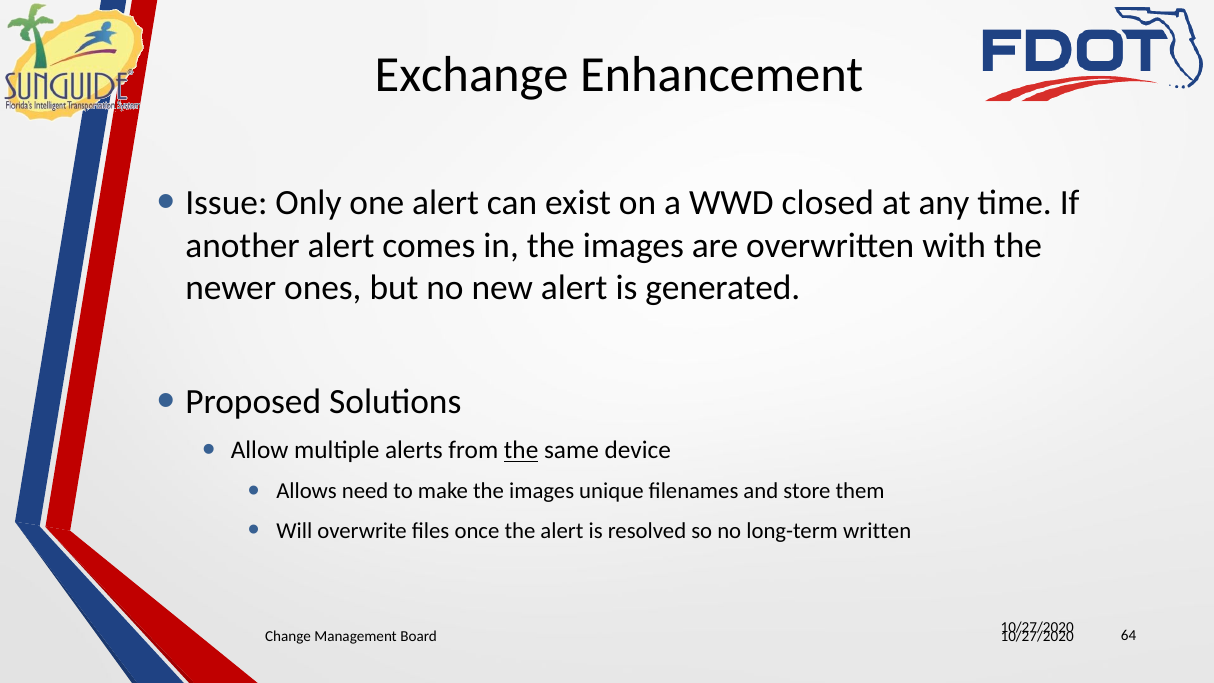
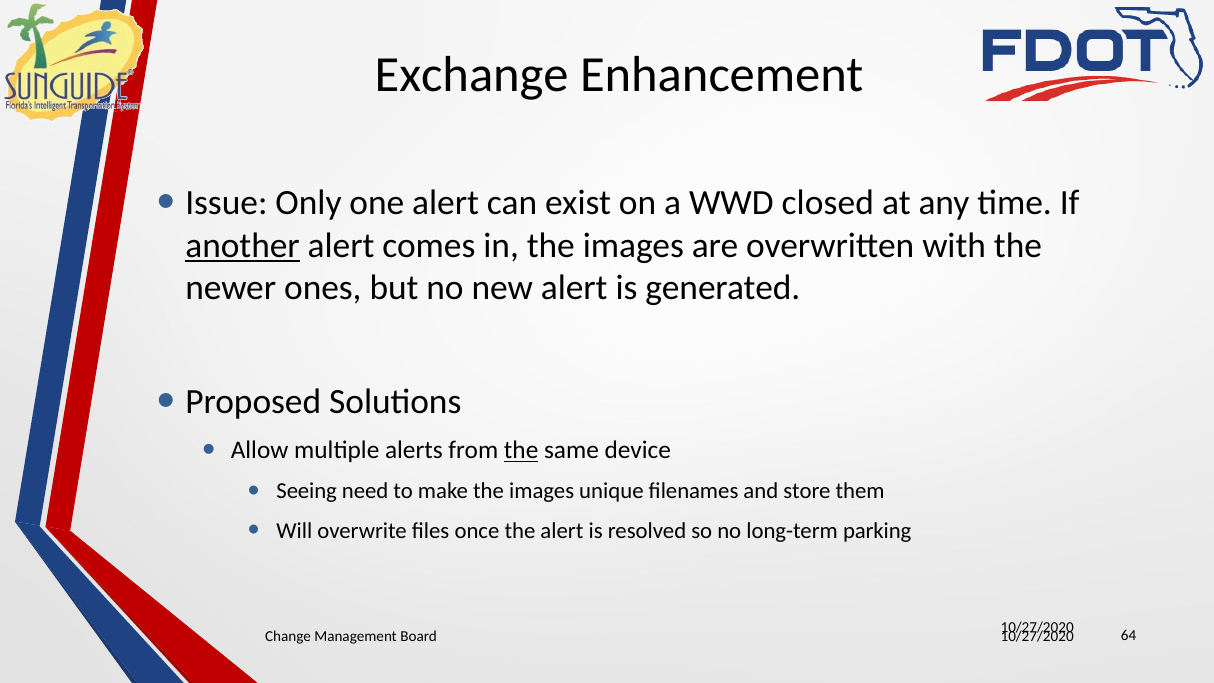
another underline: none -> present
Allows: Allows -> Seeing
written: written -> parking
